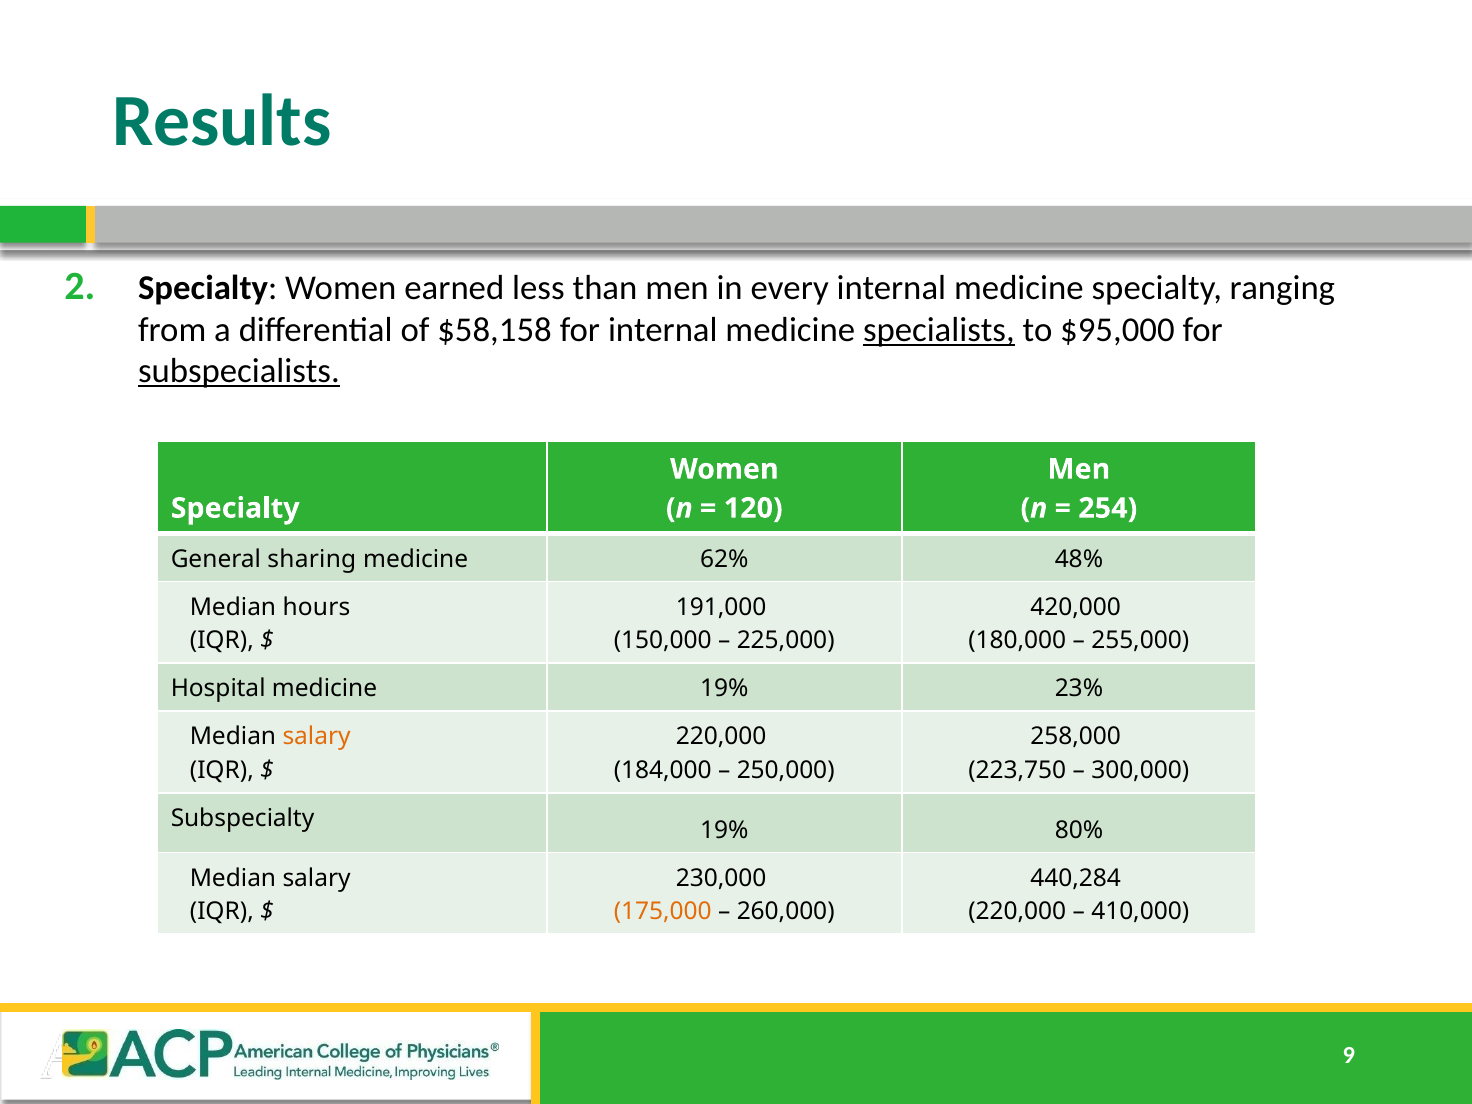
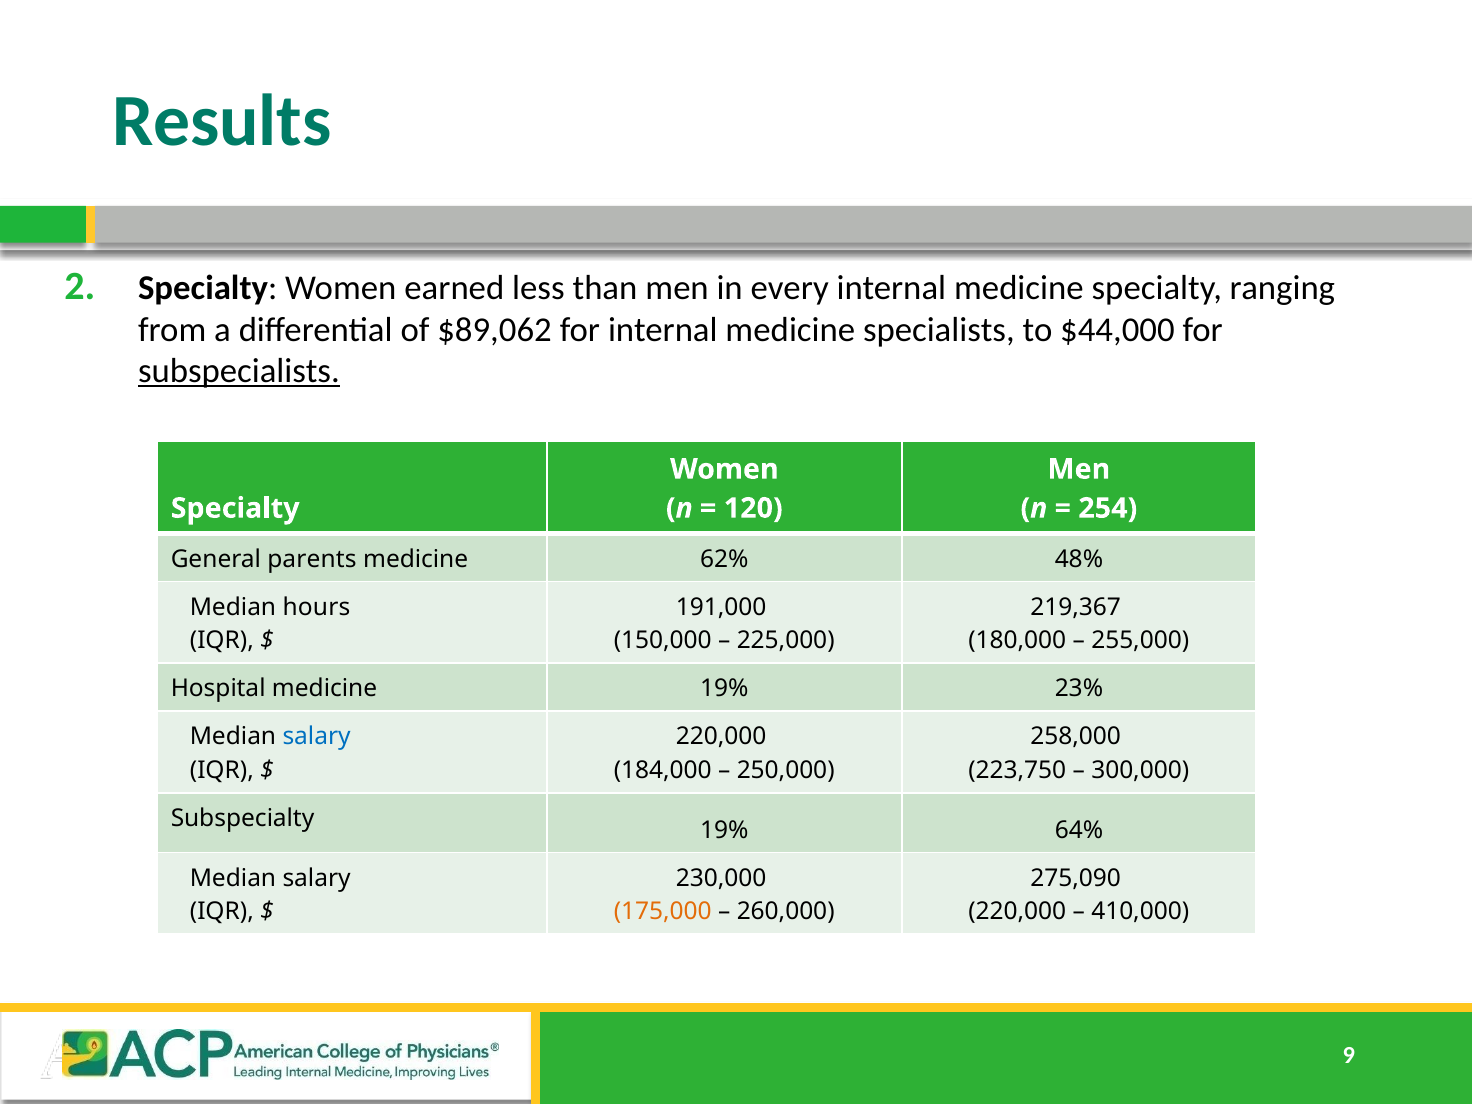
$58,158: $58,158 -> $89,062
specialists underline: present -> none
$95,000: $95,000 -> $44,000
sharing: sharing -> parents
420,000: 420,000 -> 219,367
salary at (317, 737) colour: orange -> blue
80%: 80% -> 64%
440,284: 440,284 -> 275,090
